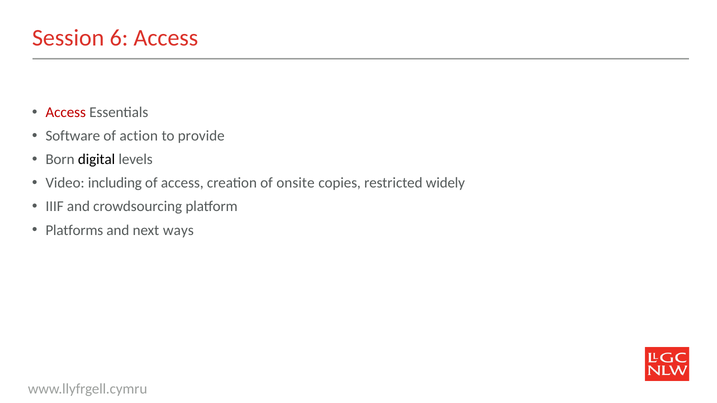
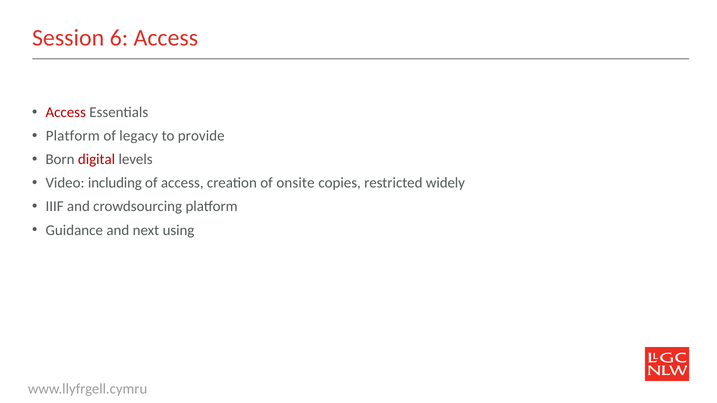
Software at (73, 136): Software -> Platform
action: action -> legacy
digital colour: black -> red
Platforms: Platforms -> Guidance
ways: ways -> using
